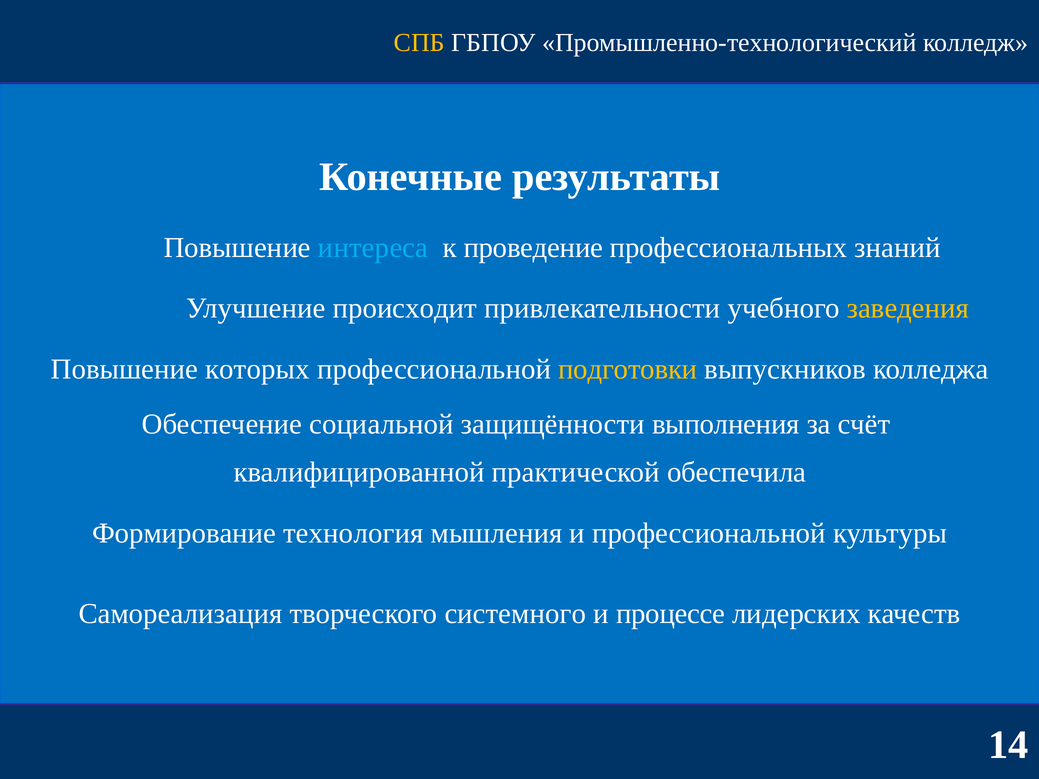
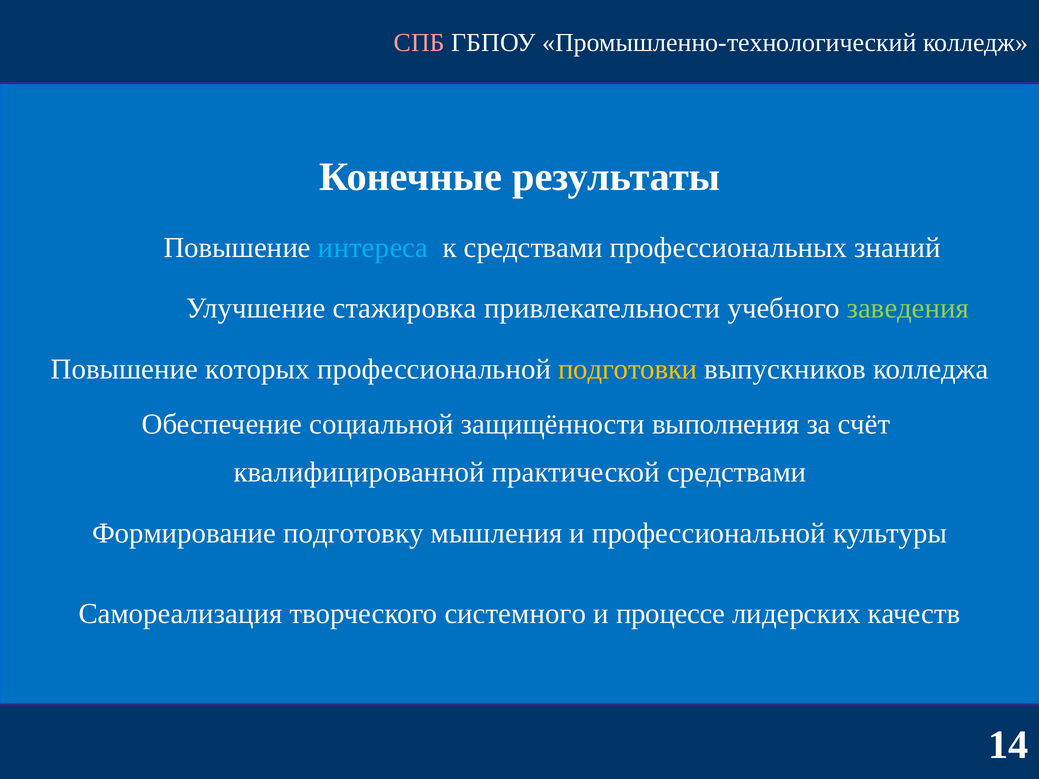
СПБ colour: yellow -> pink
к проведение: проведение -> средствами
происходит: происходит -> стажировка
заведения colour: yellow -> light green
практической обеспечила: обеспечила -> средствами
технология: технология -> подготовку
